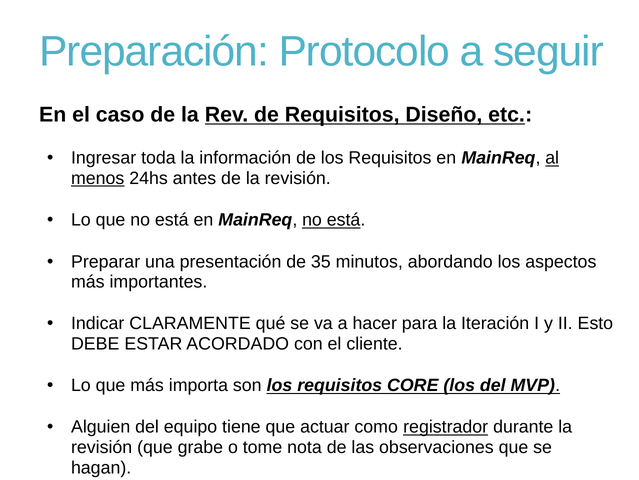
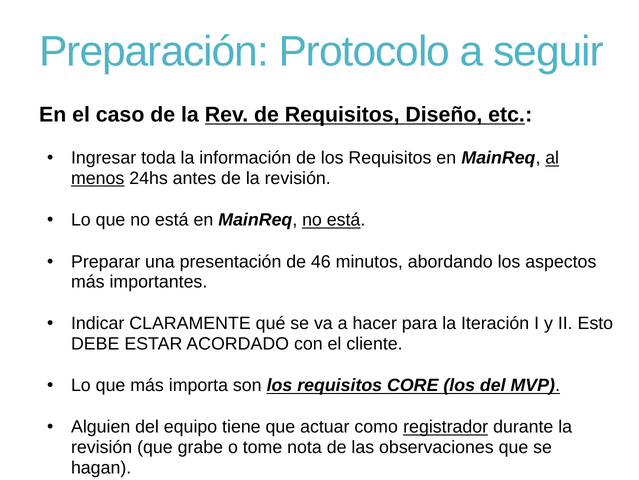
35: 35 -> 46
